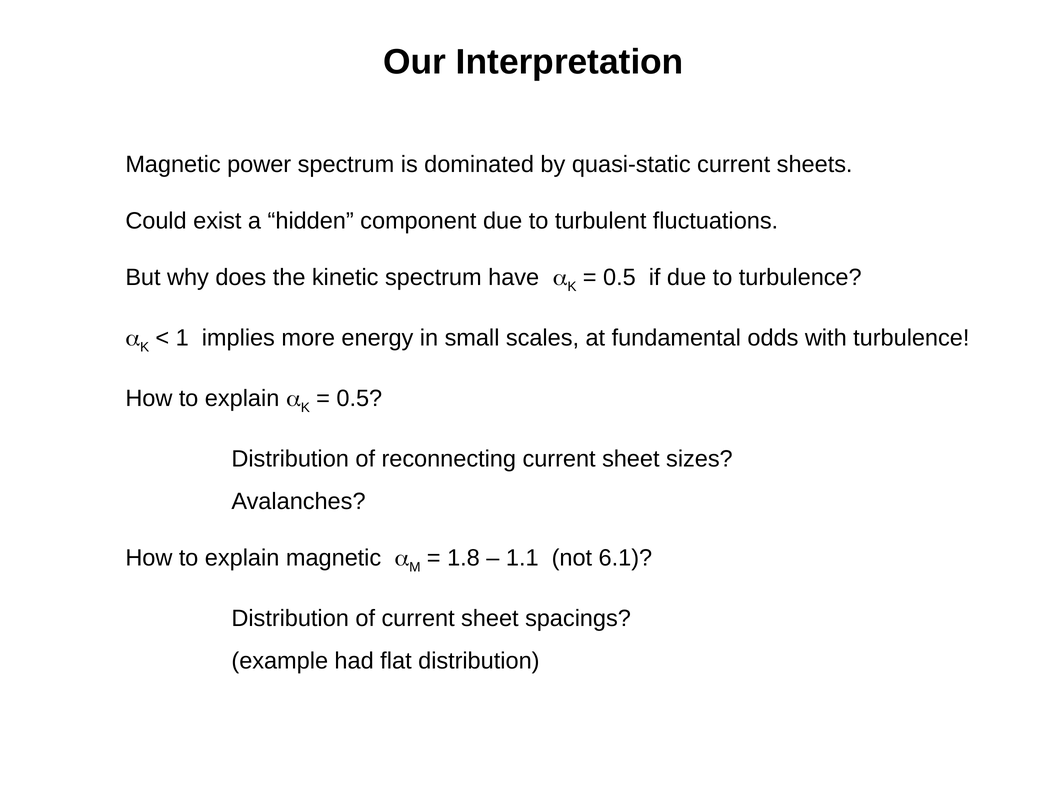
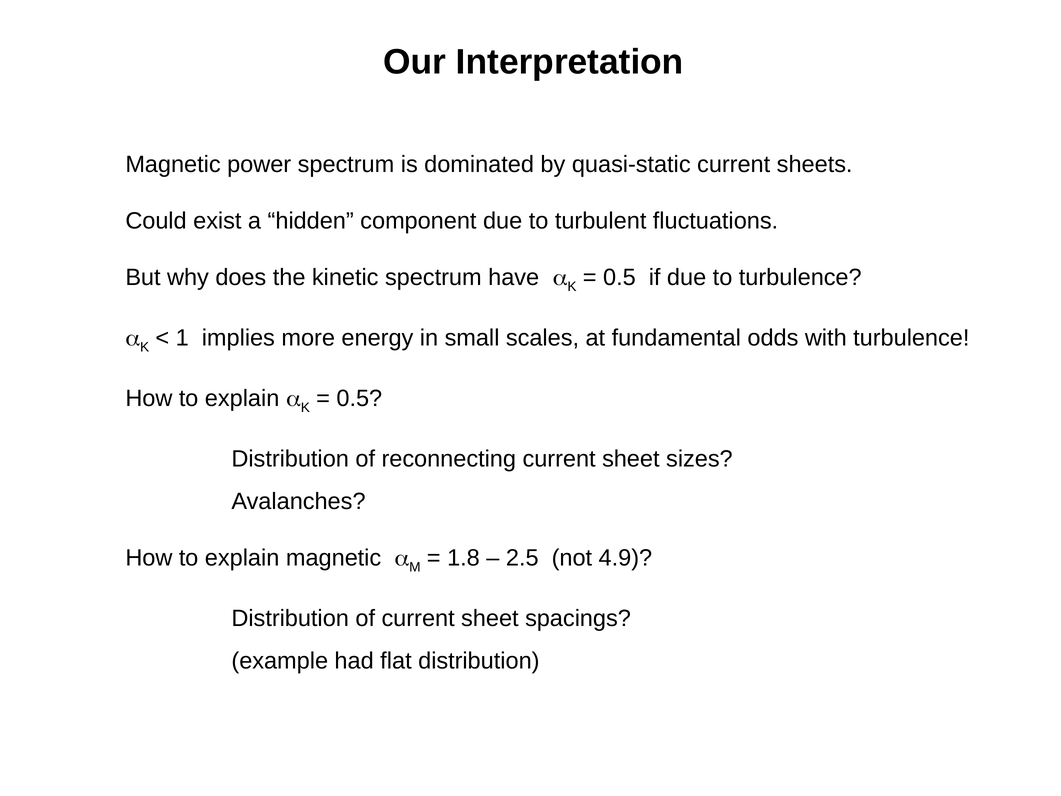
1.1: 1.1 -> 2.5
6.1: 6.1 -> 4.9
